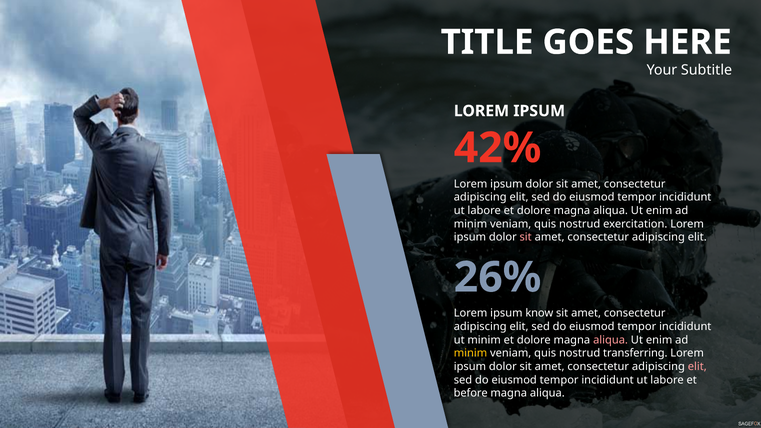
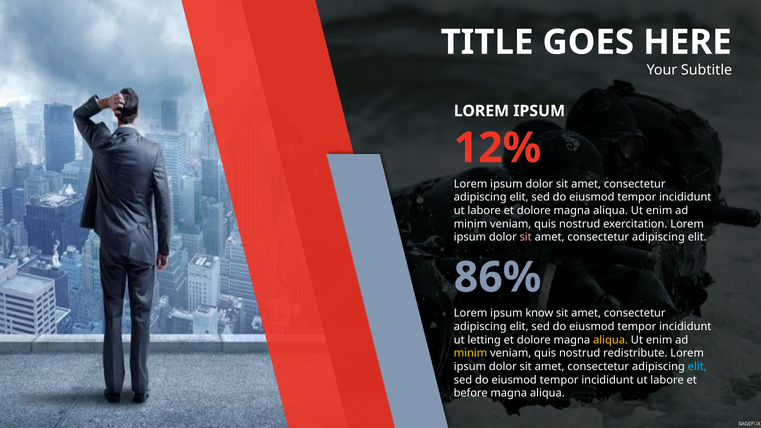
42%: 42% -> 12%
26%: 26% -> 86%
ut minim: minim -> letting
aliqua at (611, 340) colour: pink -> yellow
transferring: transferring -> redistribute
elit at (697, 367) colour: pink -> light blue
